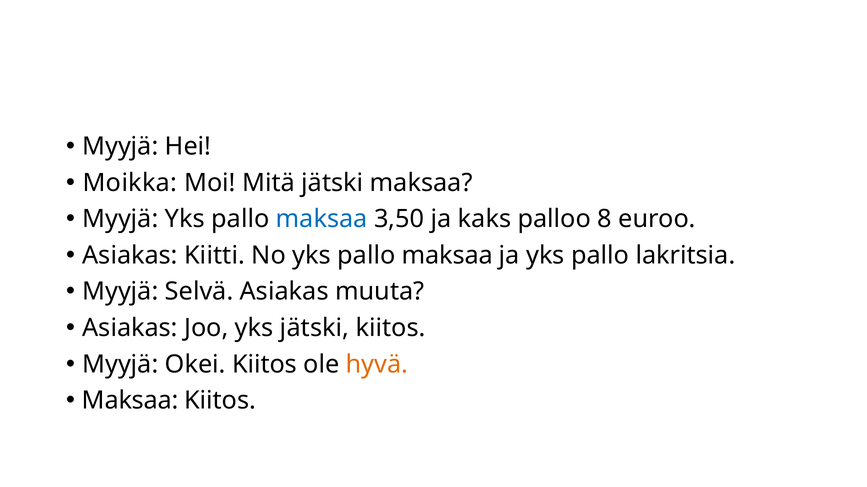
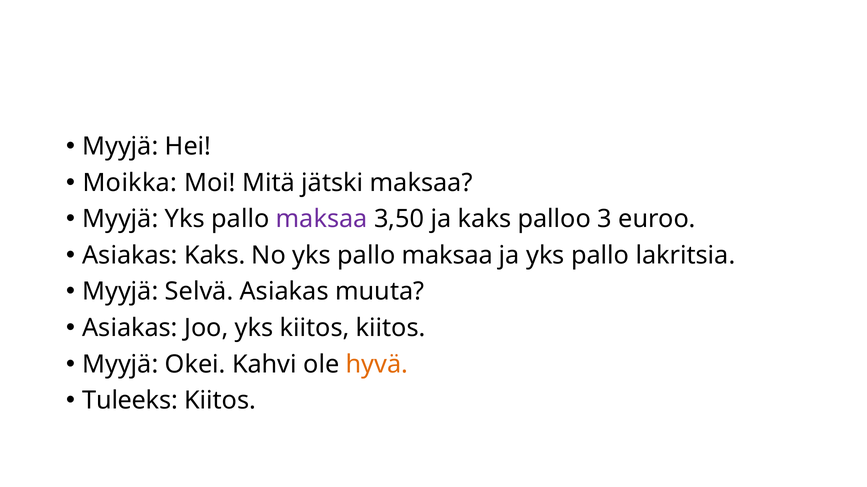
maksaa at (322, 219) colour: blue -> purple
8: 8 -> 3
Asiakas Kiitti: Kiitti -> Kaks
yks jätski: jätski -> kiitos
Okei Kiitos: Kiitos -> Kahvi
Maksaa at (130, 401): Maksaa -> Tuleeks
